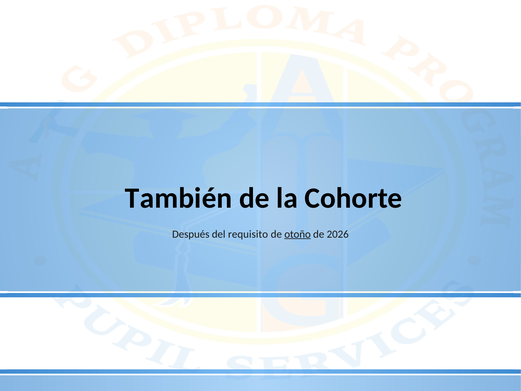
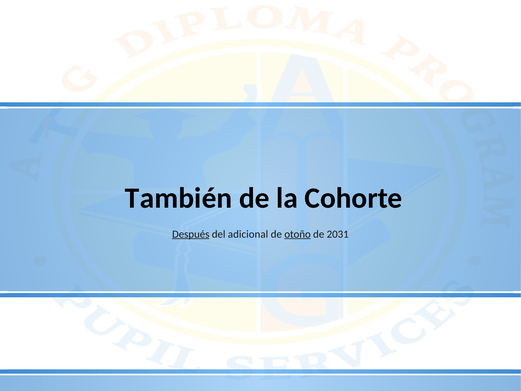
Después underline: none -> present
requisito: requisito -> adicional
2026: 2026 -> 2031
